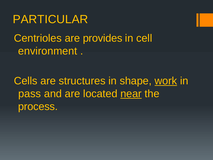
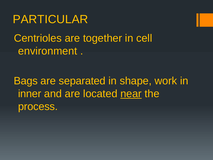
provides: provides -> together
Cells: Cells -> Bags
structures: structures -> separated
work underline: present -> none
pass: pass -> inner
